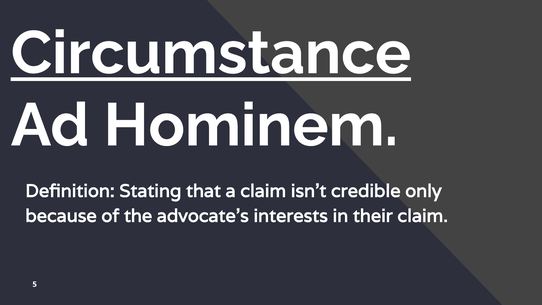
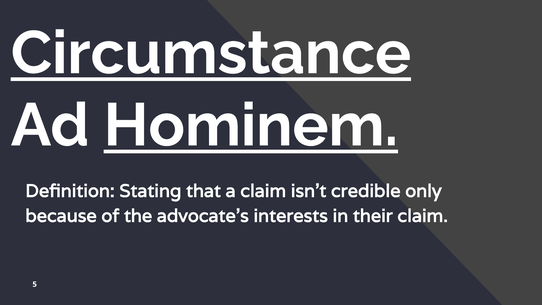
Hominem underline: none -> present
